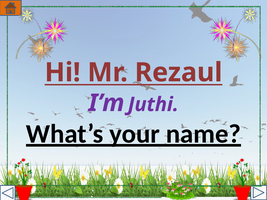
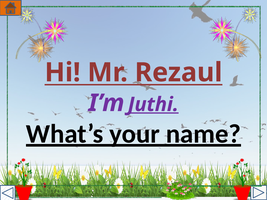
Juthi underline: none -> present
